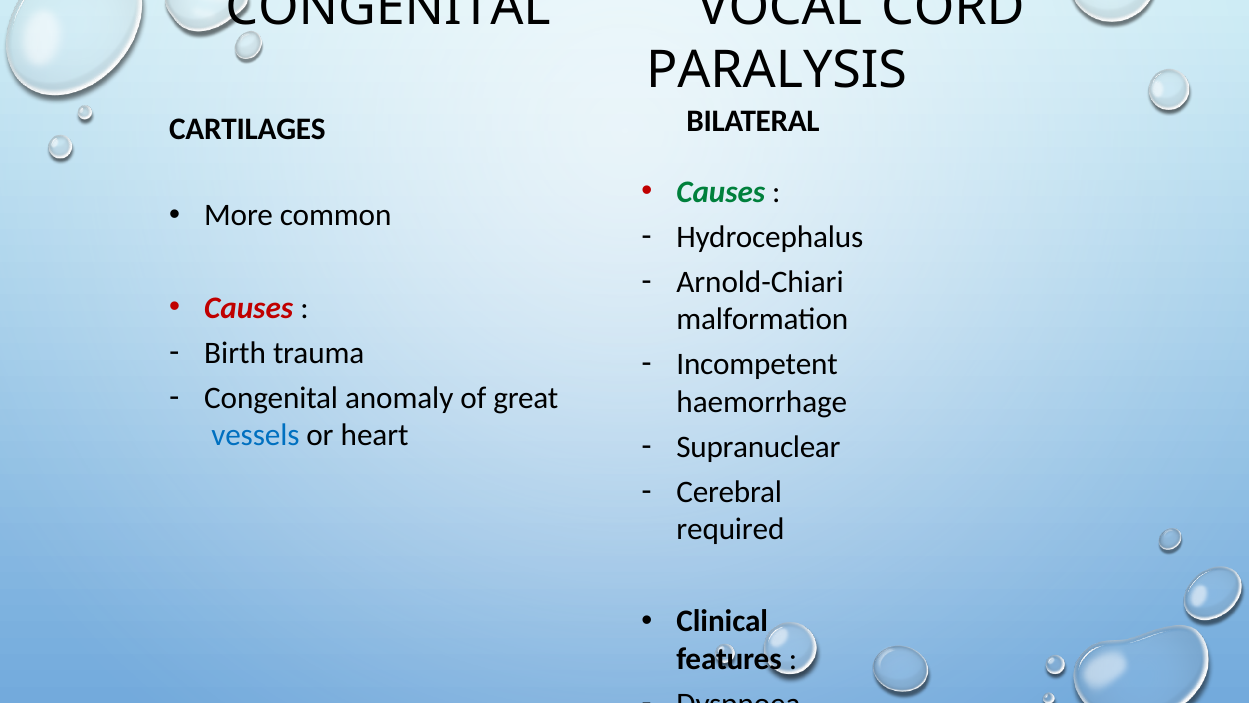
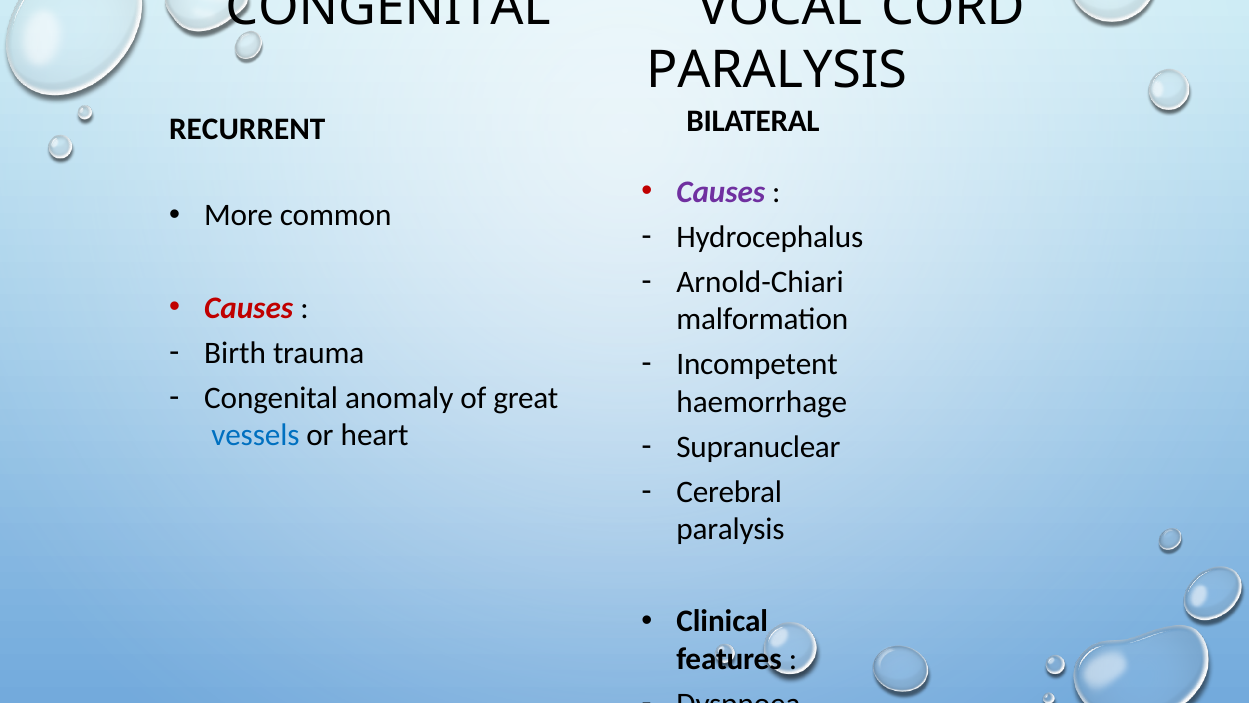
CARTILAGES: CARTILAGES -> RECURRENT
Causes at (721, 192) colour: green -> purple
required at (730, 529): required -> paralysis
